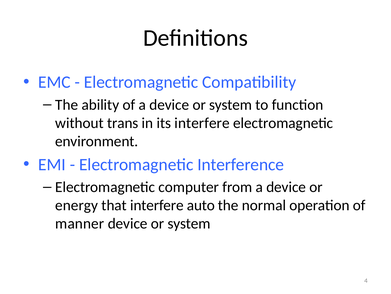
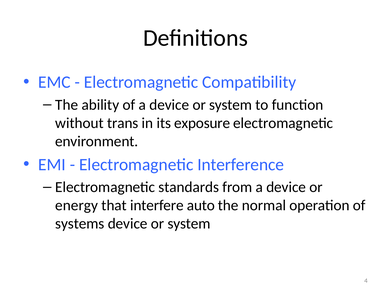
its interfere: interfere -> exposure
computer: computer -> standards
manner: manner -> systems
